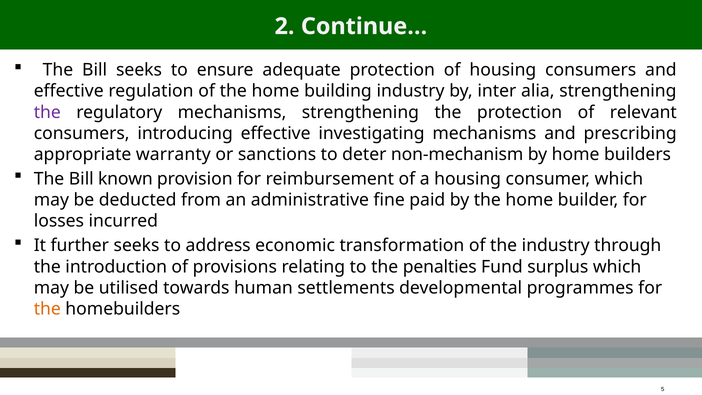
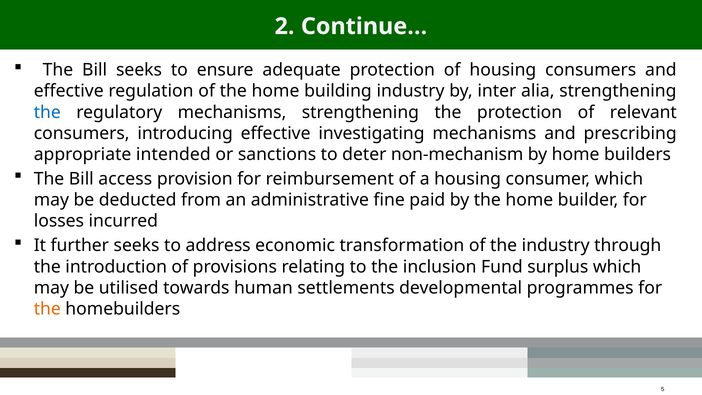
the at (47, 112) colour: purple -> blue
warranty: warranty -> intended
known: known -> access
penalties: penalties -> inclusion
